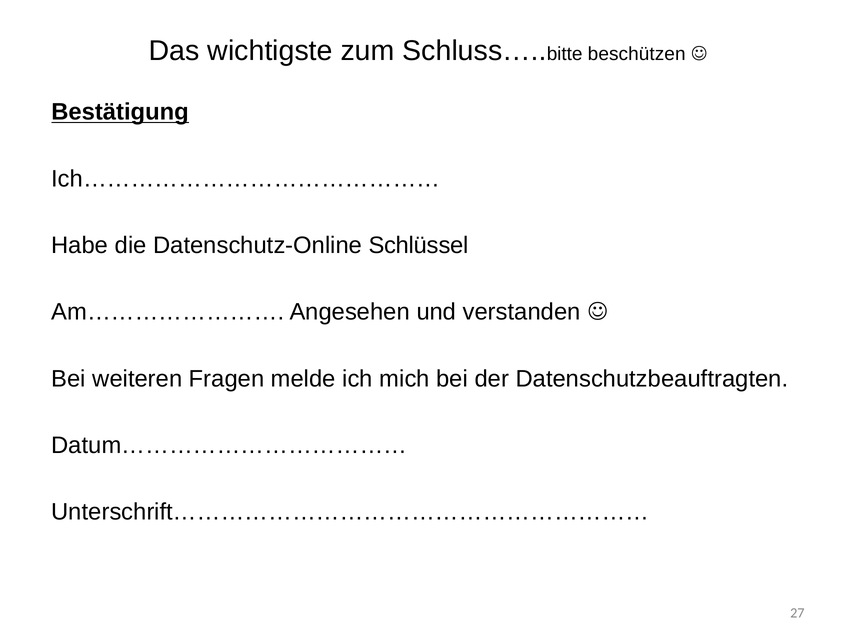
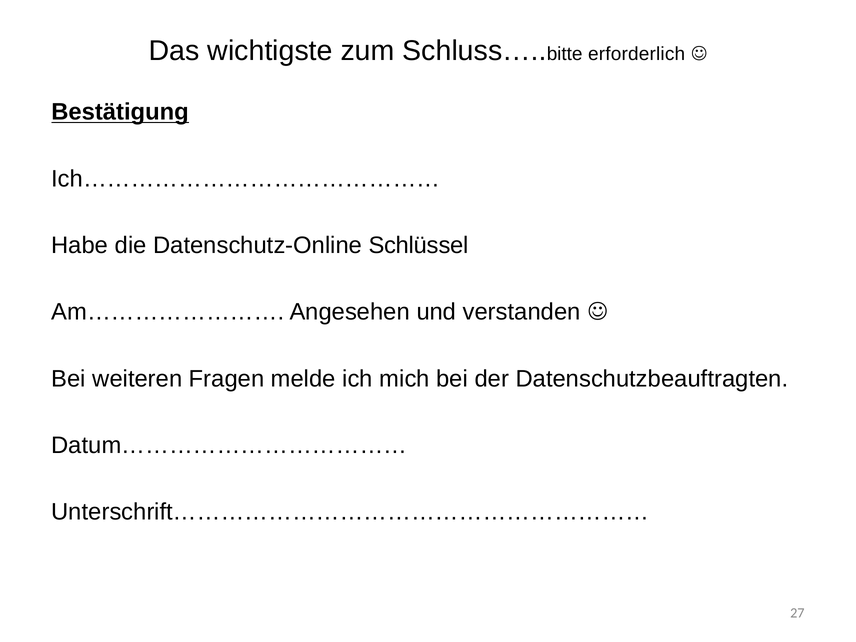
beschützen: beschützen -> erforderlich
